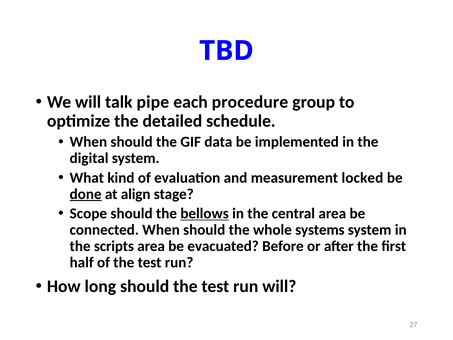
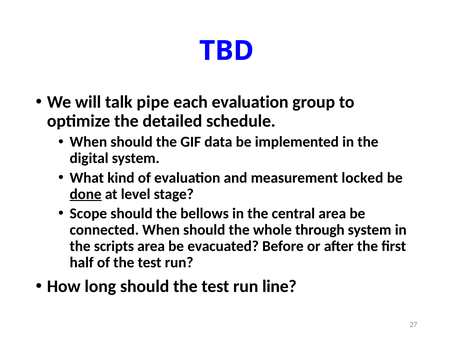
each procedure: procedure -> evaluation
align: align -> level
bellows underline: present -> none
systems: systems -> through
run will: will -> line
